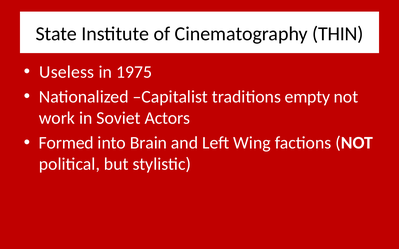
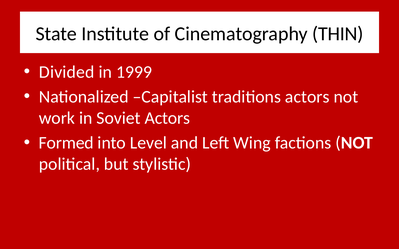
Useless: Useless -> Divided
1975: 1975 -> 1999
traditions empty: empty -> actors
Brain: Brain -> Level
